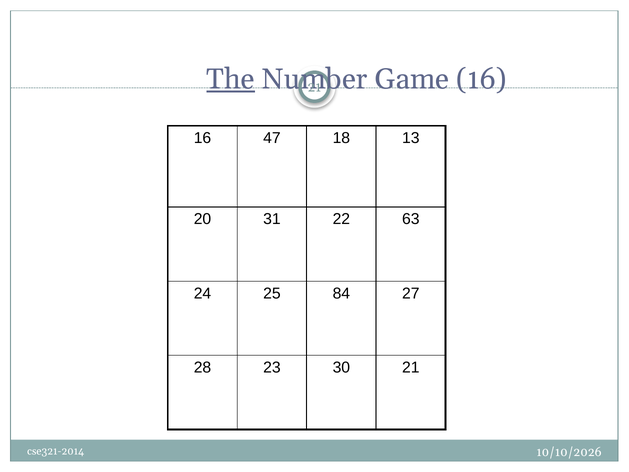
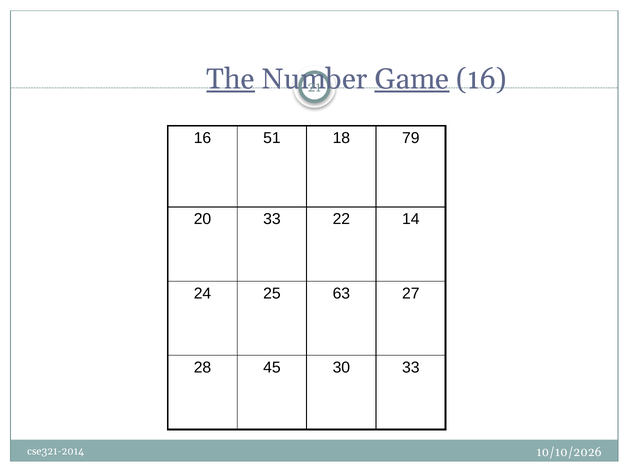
Game underline: none -> present
47: 47 -> 51
13: 13 -> 79
20 31: 31 -> 33
63: 63 -> 14
84: 84 -> 63
23: 23 -> 45
30 21: 21 -> 33
